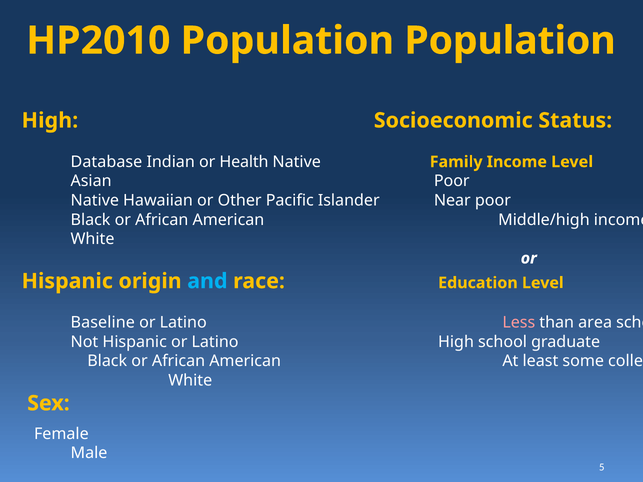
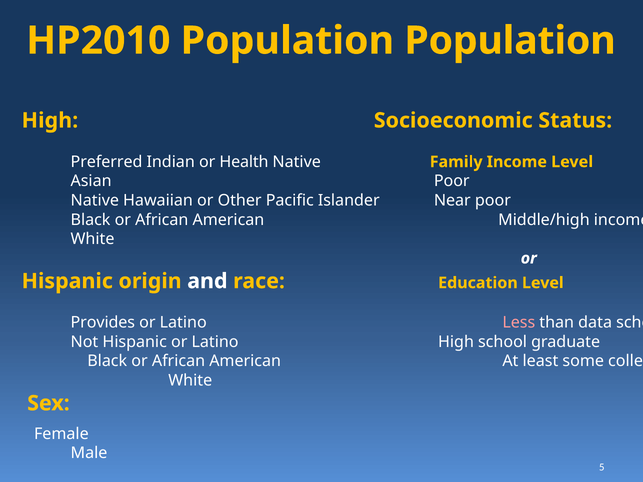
Database: Database -> Preferred
and colour: light blue -> white
Baseline: Baseline -> Provides
area: area -> data
